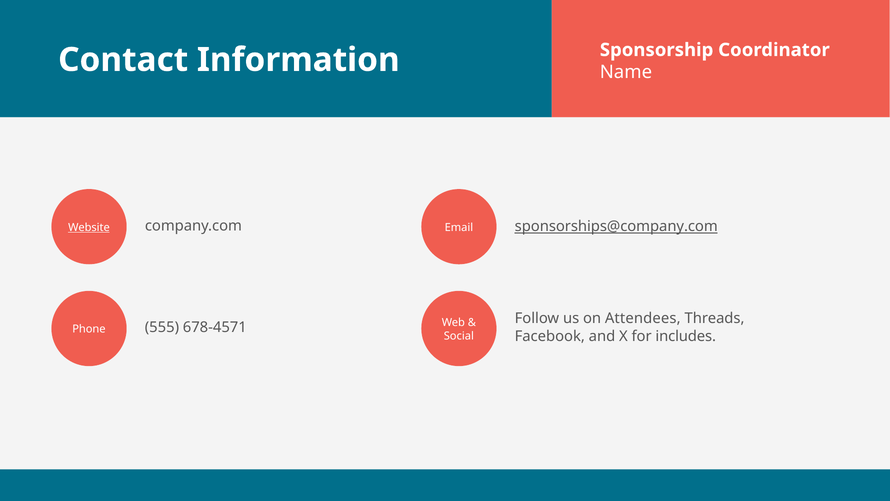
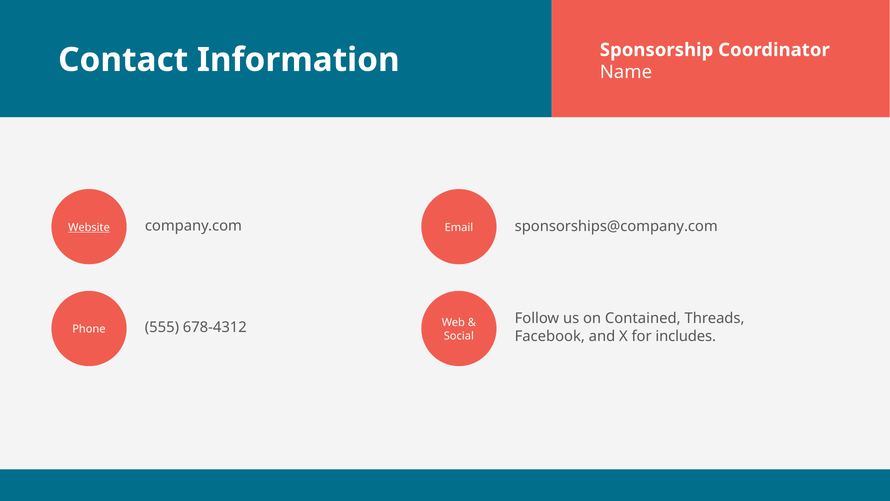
sponsorships@company.com underline: present -> none
Attendees: Attendees -> Contained
678-4571: 678-4571 -> 678-4312
